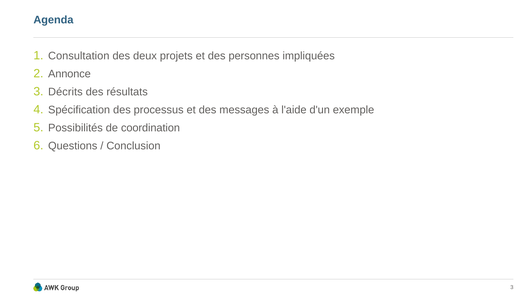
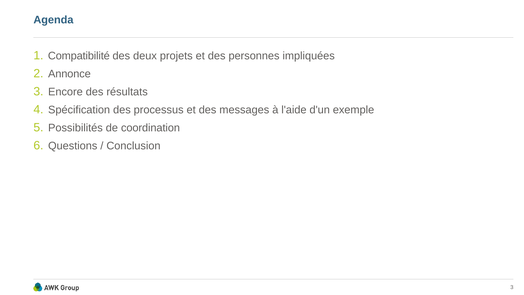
Consultation: Consultation -> Compatibilité
Décrits: Décrits -> Encore
